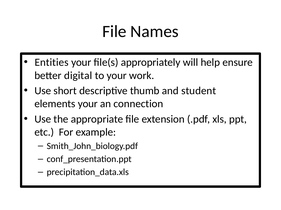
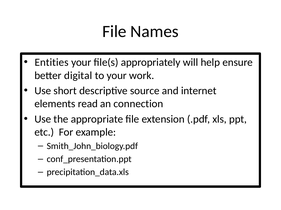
thumb: thumb -> source
student: student -> internet
elements your: your -> read
